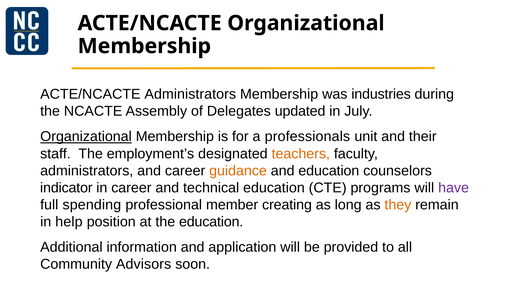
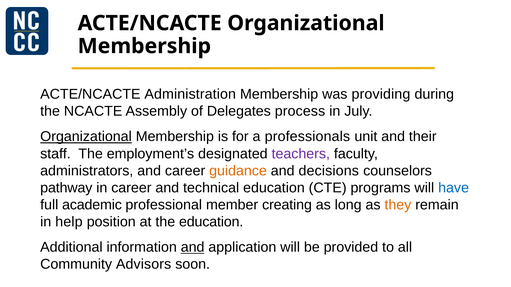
ACTE/NCACTE Administrators: Administrators -> Administration
industries: industries -> providing
updated: updated -> process
teachers colour: orange -> purple
and education: education -> decisions
indicator: indicator -> pathway
have colour: purple -> blue
spending: spending -> academic
and at (193, 248) underline: none -> present
